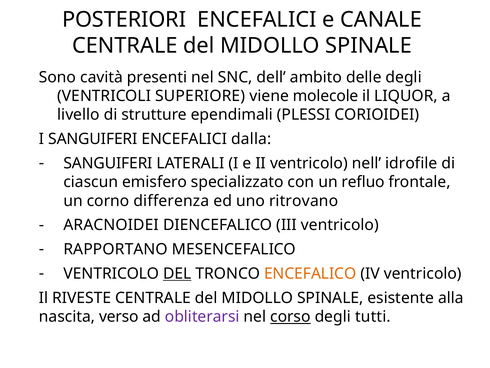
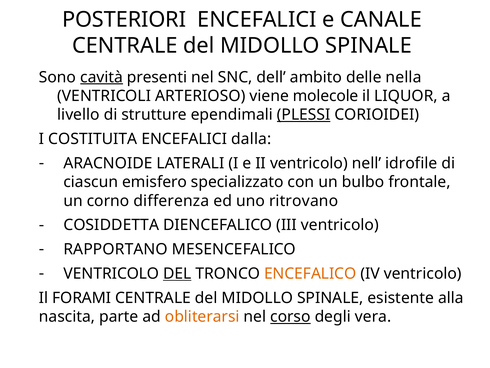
cavità underline: none -> present
delle degli: degli -> nella
SUPERIORE: SUPERIORE -> ARTERIOSO
PLESSI underline: none -> present
I SANGUIFERI: SANGUIFERI -> COSTITUITA
SANGUIFERI at (108, 163): SANGUIFERI -> ARACNOIDE
refluo: refluo -> bulbo
ARACNOIDEI: ARACNOIDEI -> COSIDDETTA
RIVESTE: RIVESTE -> FORAMI
verso: verso -> parte
obliterarsi colour: purple -> orange
tutti: tutti -> vera
